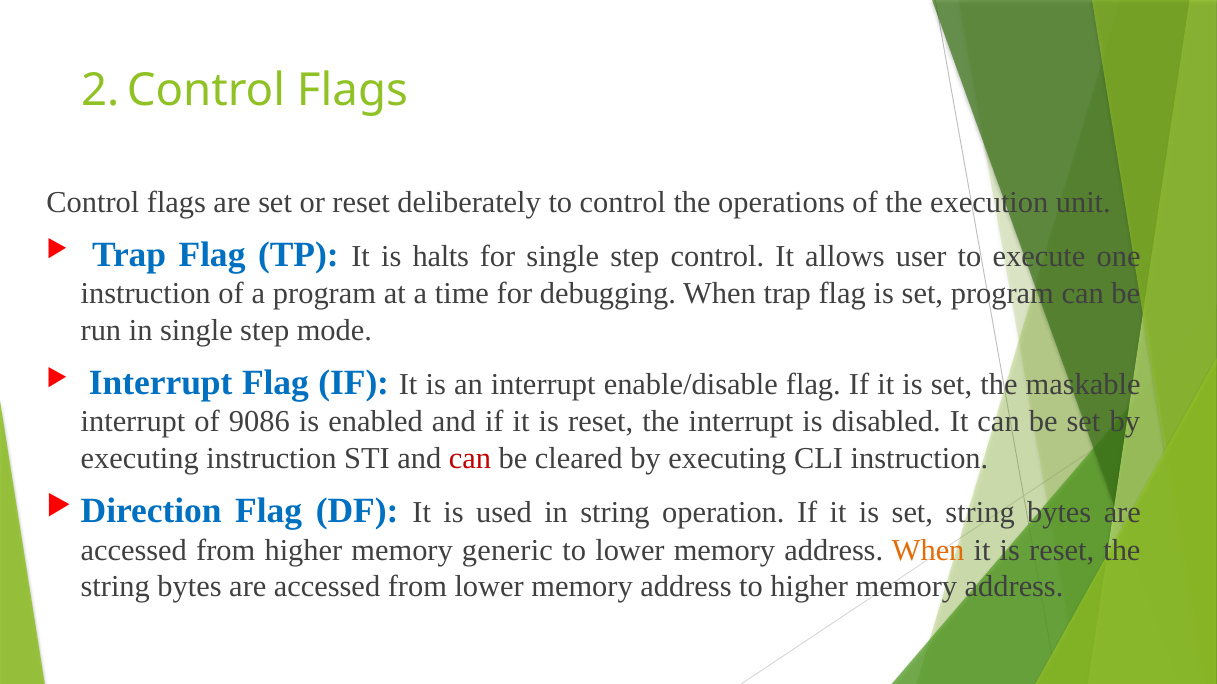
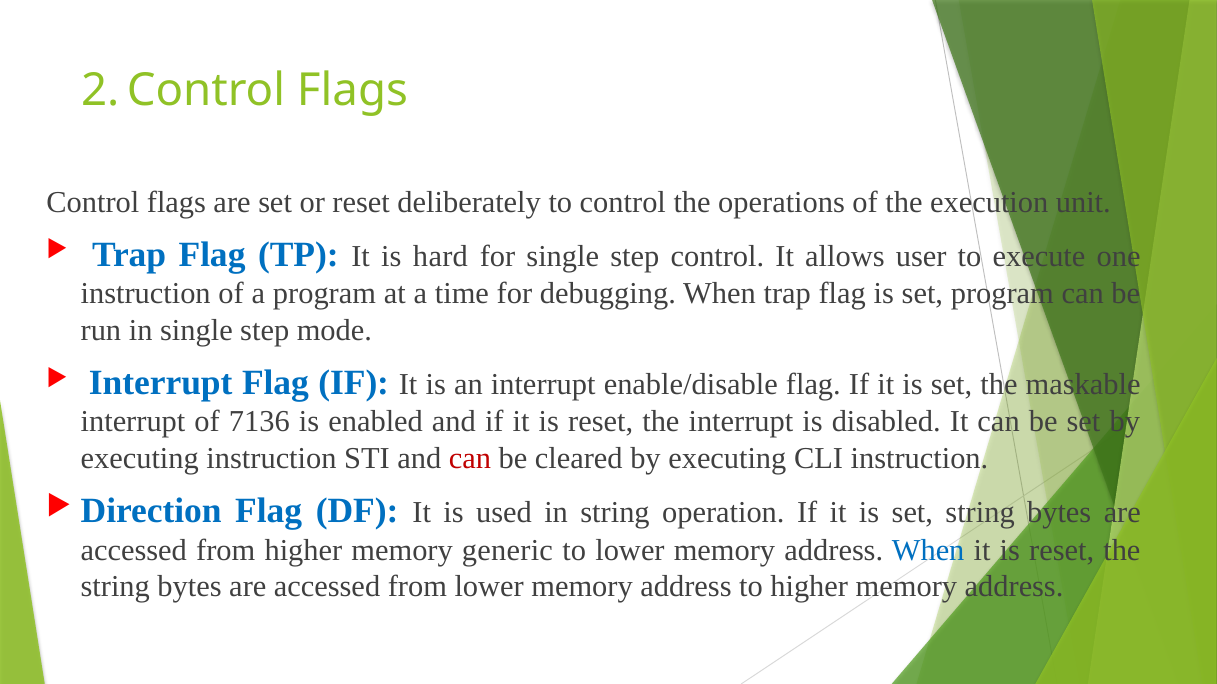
halts: halts -> hard
9086: 9086 -> 7136
When at (928, 551) colour: orange -> blue
